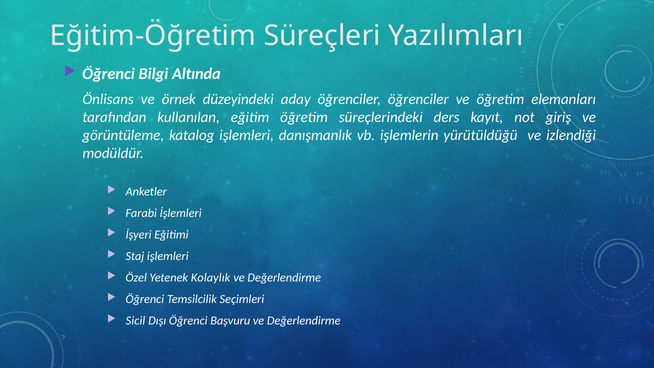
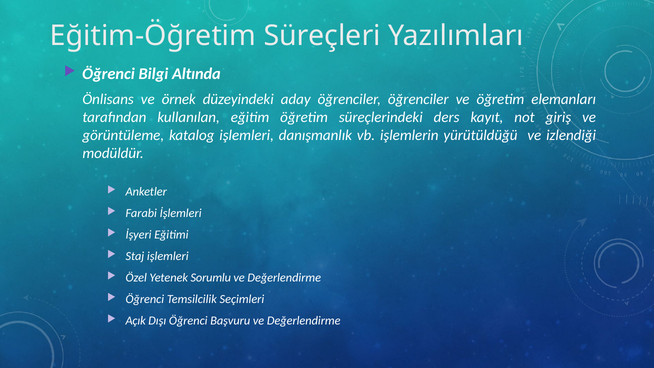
Kolaylık: Kolaylık -> Sorumlu
Sicil: Sicil -> Açık
